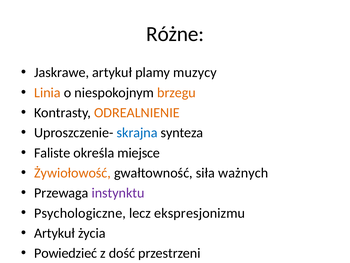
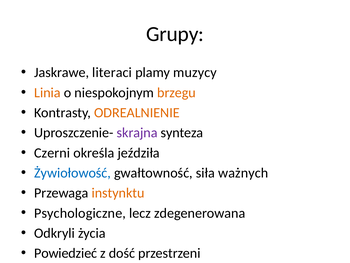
Różne: Różne -> Grupy
Jaskrawe artykuł: artykuł -> literaci
skrajna colour: blue -> purple
Faliste: Faliste -> Czerni
miejsce: miejsce -> jeździła
Żywiołowość colour: orange -> blue
instynktu colour: purple -> orange
ekspresjonizmu: ekspresjonizmu -> zdegenerowana
Artykuł at (55, 233): Artykuł -> Odkryli
